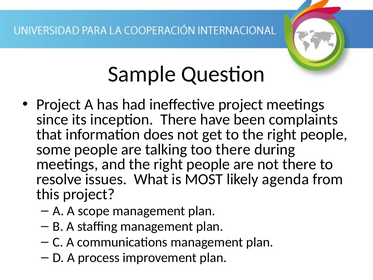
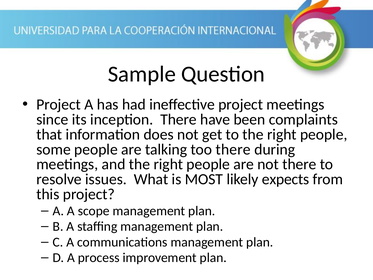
agenda: agenda -> expects
